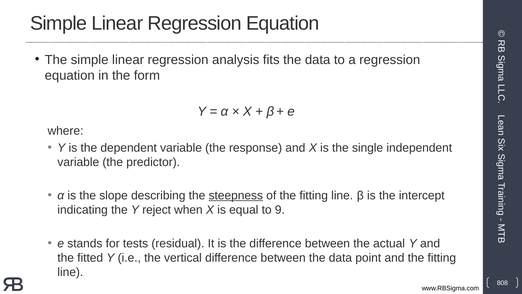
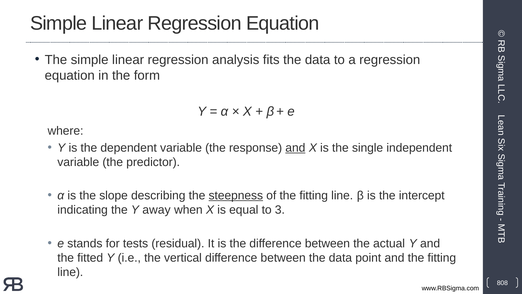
and at (295, 148) underline: none -> present
reject: reject -> away
9: 9 -> 3
